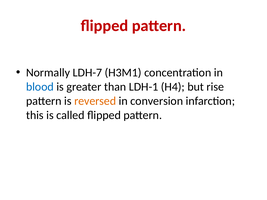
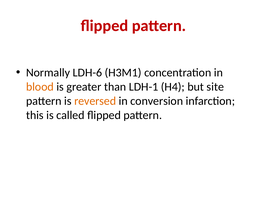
LDH-7: LDH-7 -> LDH-6
blood colour: blue -> orange
rise: rise -> site
